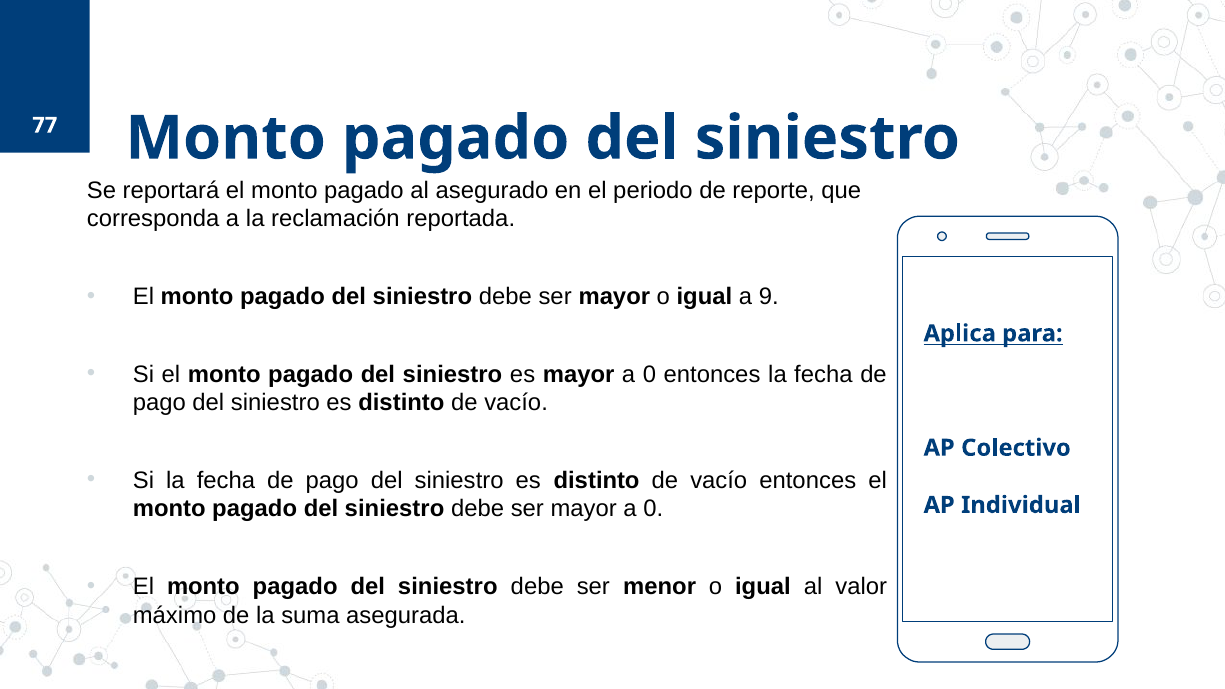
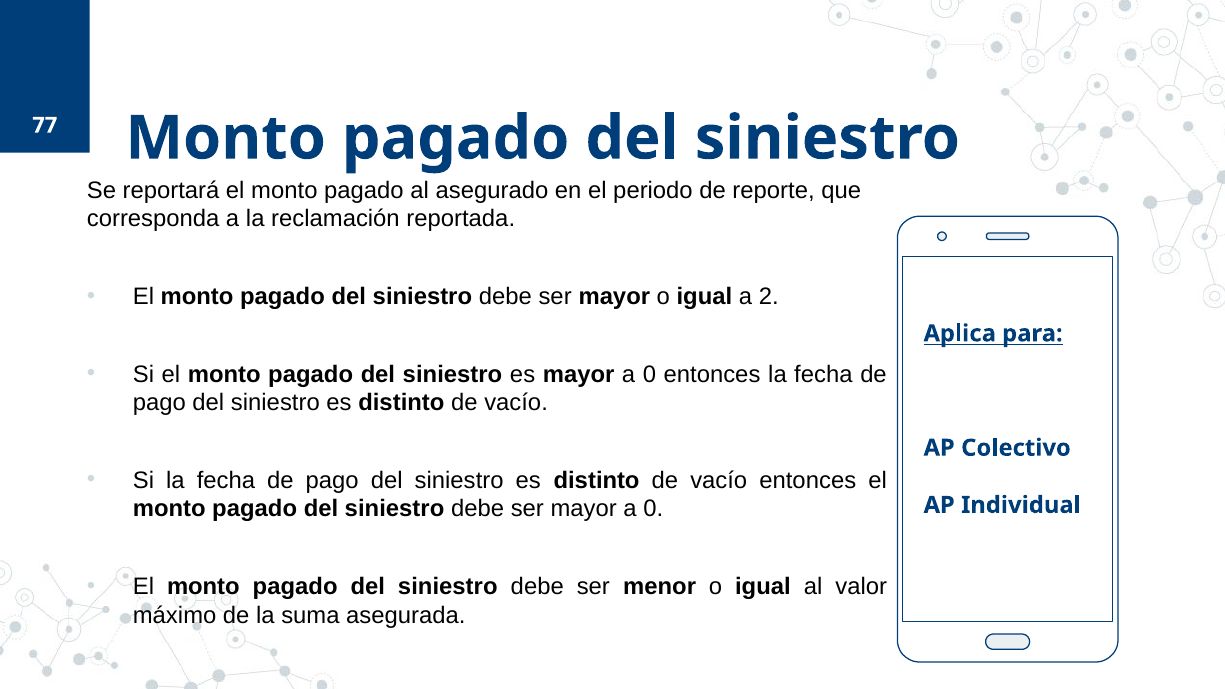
9: 9 -> 2
